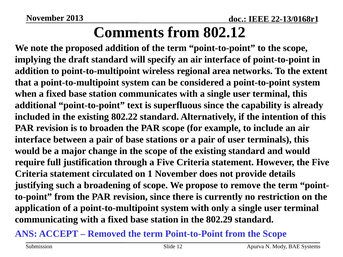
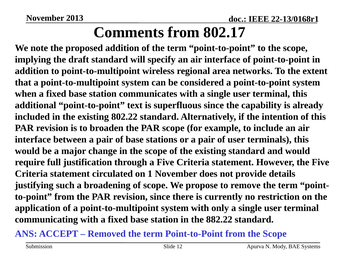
802.12: 802.12 -> 802.17
802.29: 802.29 -> 882.22
